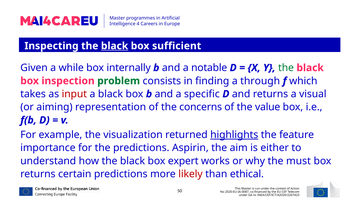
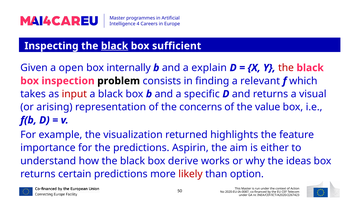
while: while -> open
notable: notable -> explain
the at (286, 68) colour: green -> red
problem colour: green -> black
through: through -> relevant
aiming: aiming -> arising
highlights underline: present -> none
expert: expert -> derive
must: must -> ideas
ethical: ethical -> option
